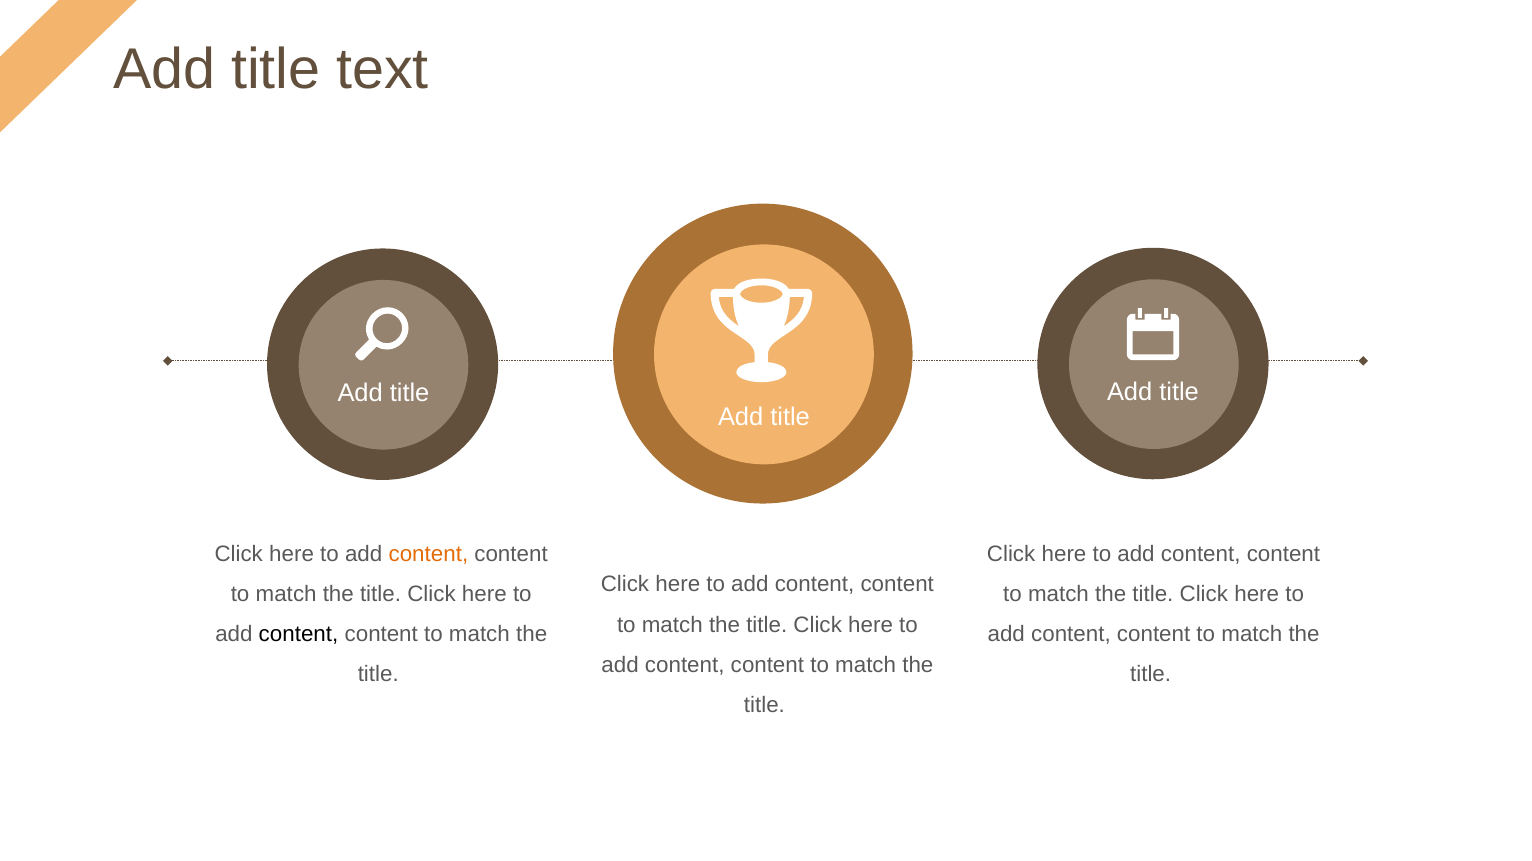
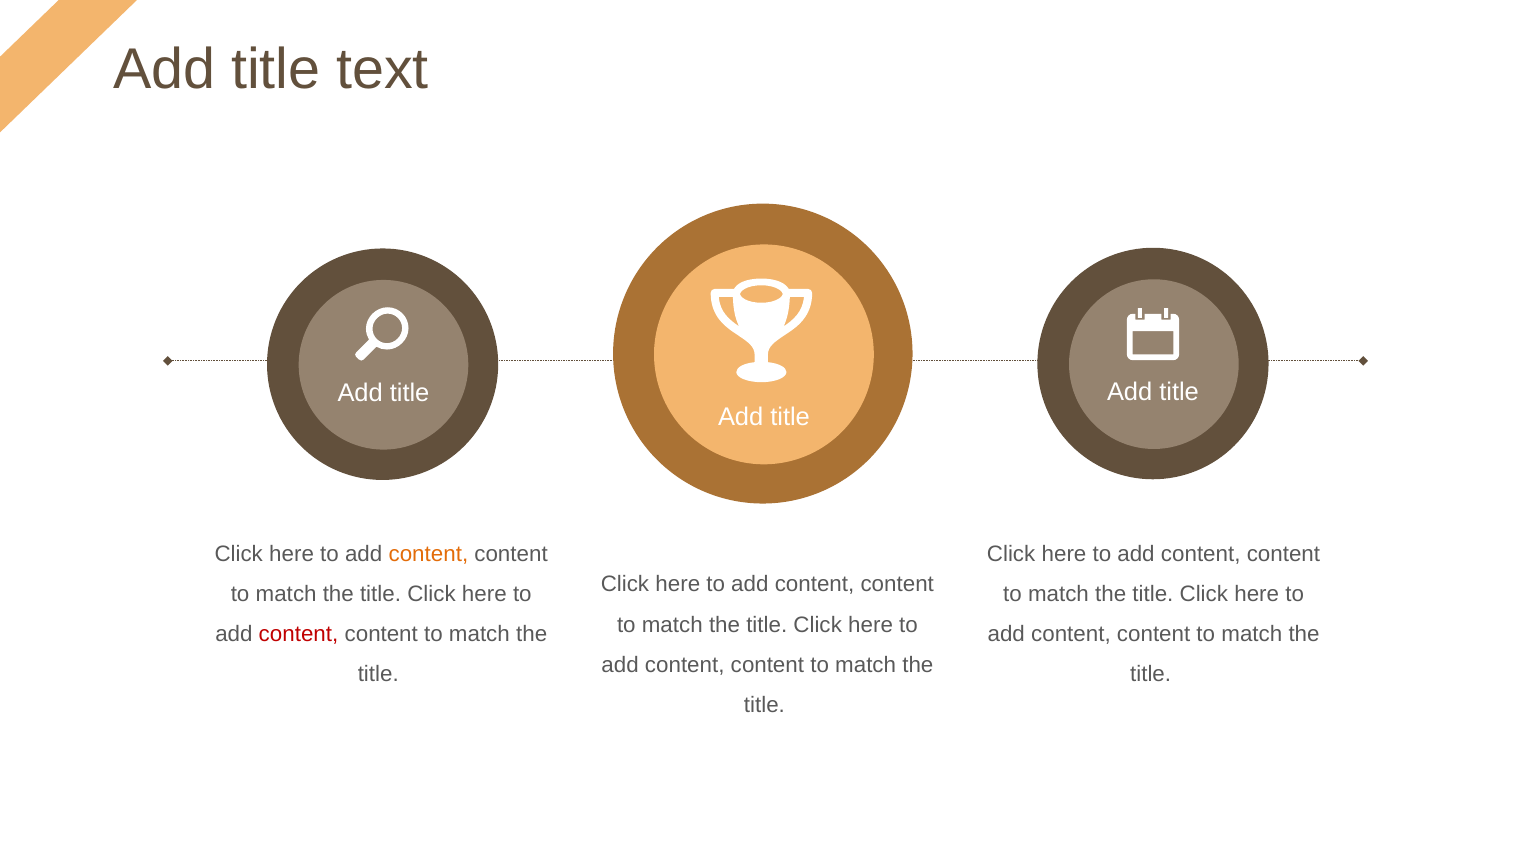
content at (299, 635) colour: black -> red
